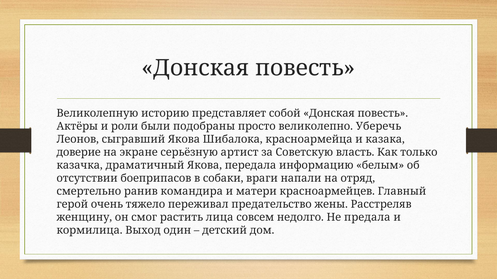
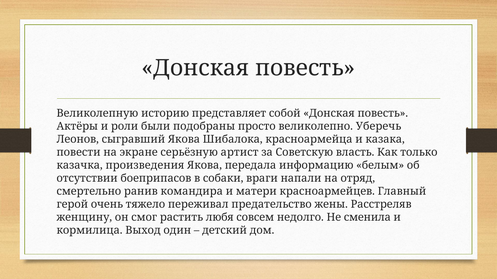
доверие: доверие -> повести
драматичный: драматичный -> произведения
лица: лица -> любя
предала: предала -> сменила
